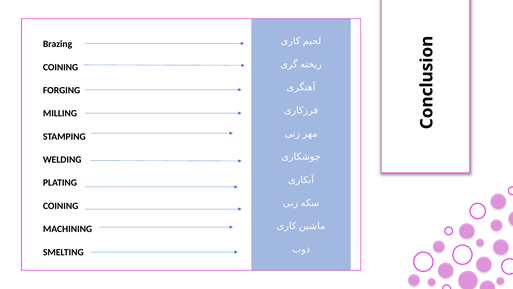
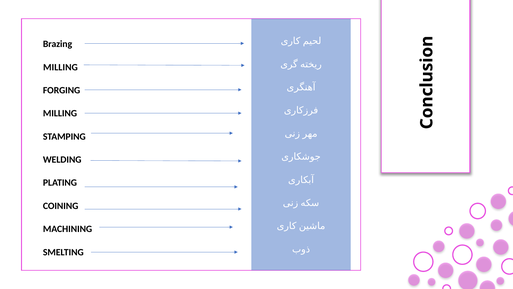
COINING at (61, 67): COINING -> MILLING
